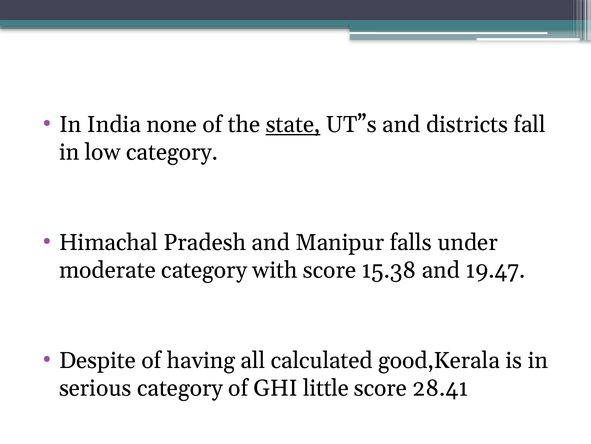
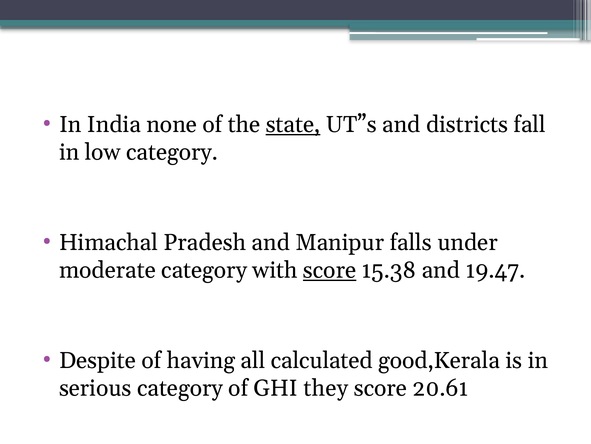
score at (330, 270) underline: none -> present
little: little -> they
28.41: 28.41 -> 20.61
